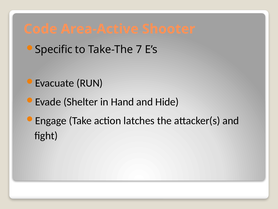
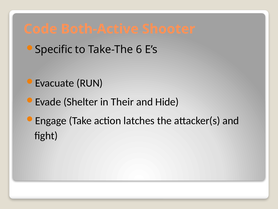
Area-Active: Area-Active -> Both-Active
7: 7 -> 6
Hand: Hand -> Their
